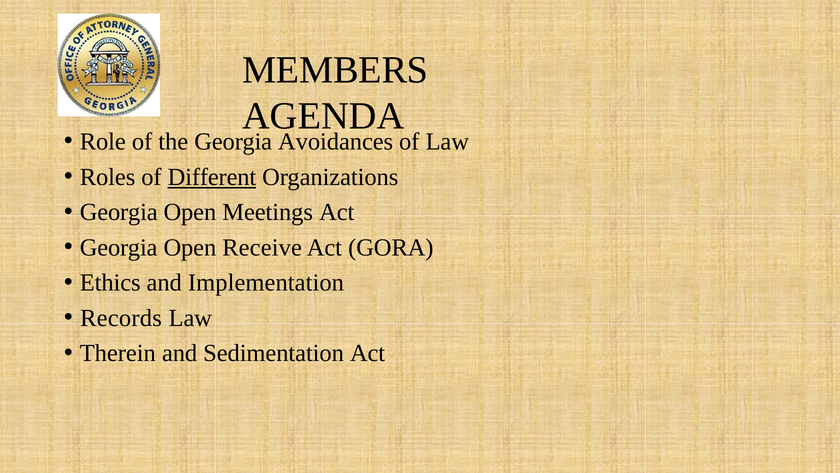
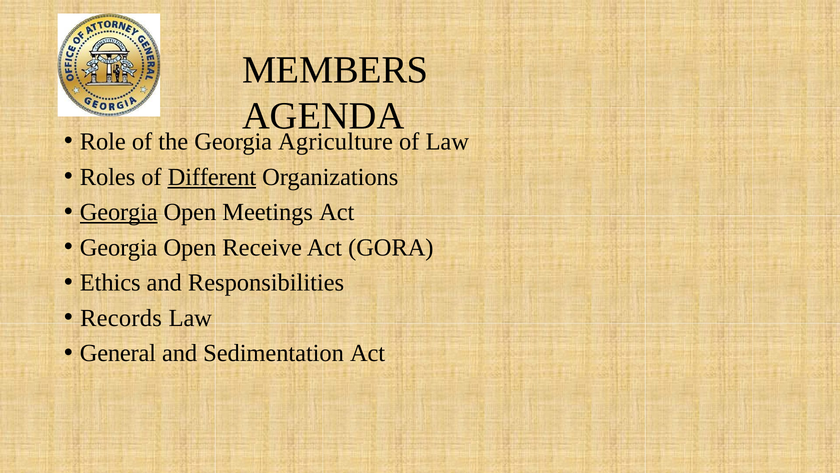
Avoidances: Avoidances -> Agriculture
Georgia at (119, 212) underline: none -> present
Implementation: Implementation -> Responsibilities
Therein: Therein -> General
